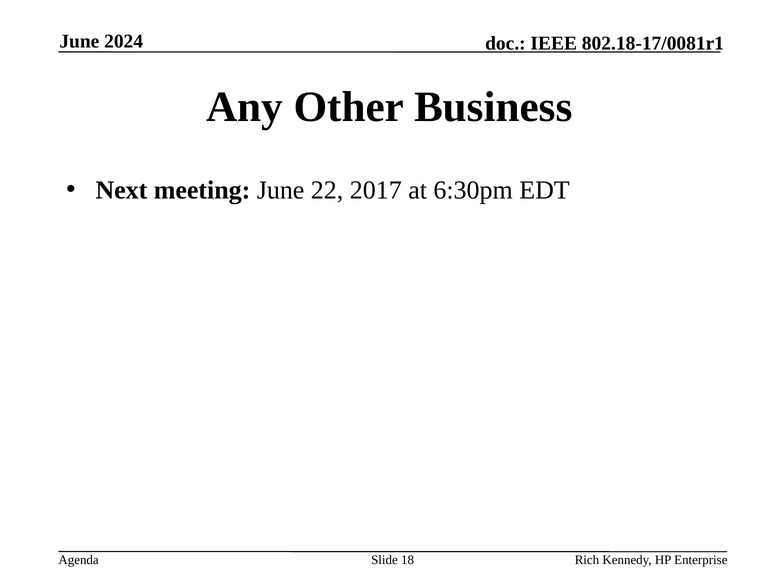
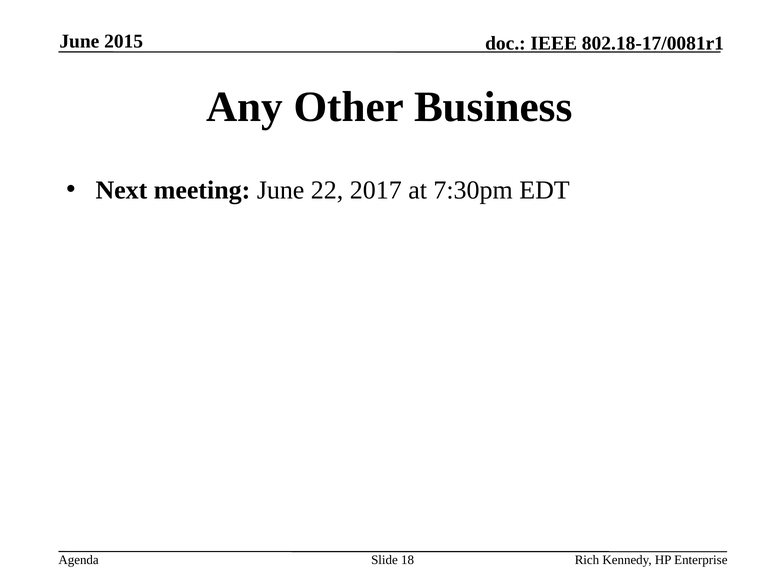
2024: 2024 -> 2015
6:30pm: 6:30pm -> 7:30pm
